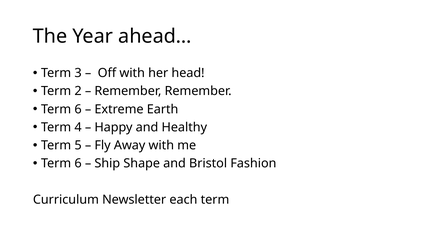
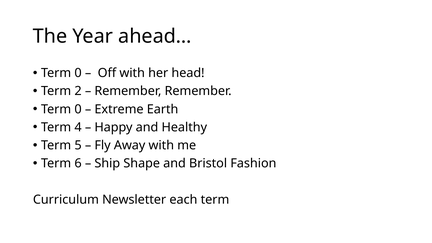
3 at (78, 73): 3 -> 0
6 at (78, 109): 6 -> 0
